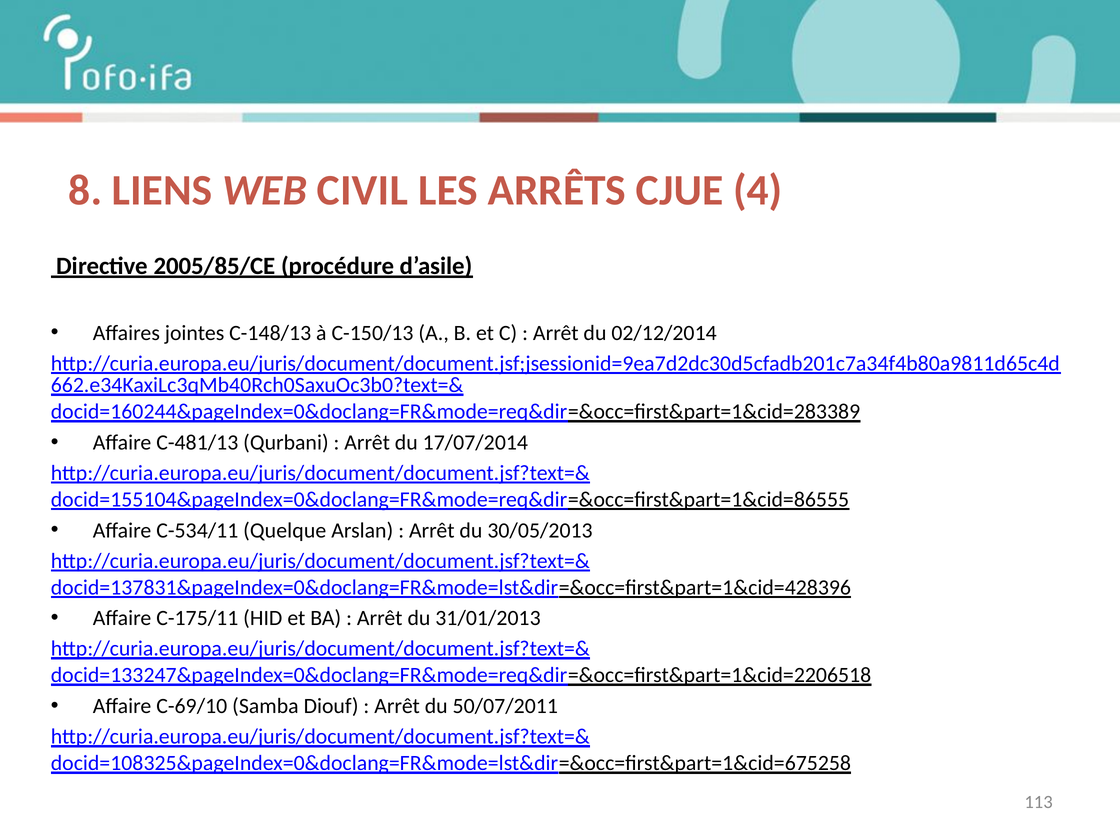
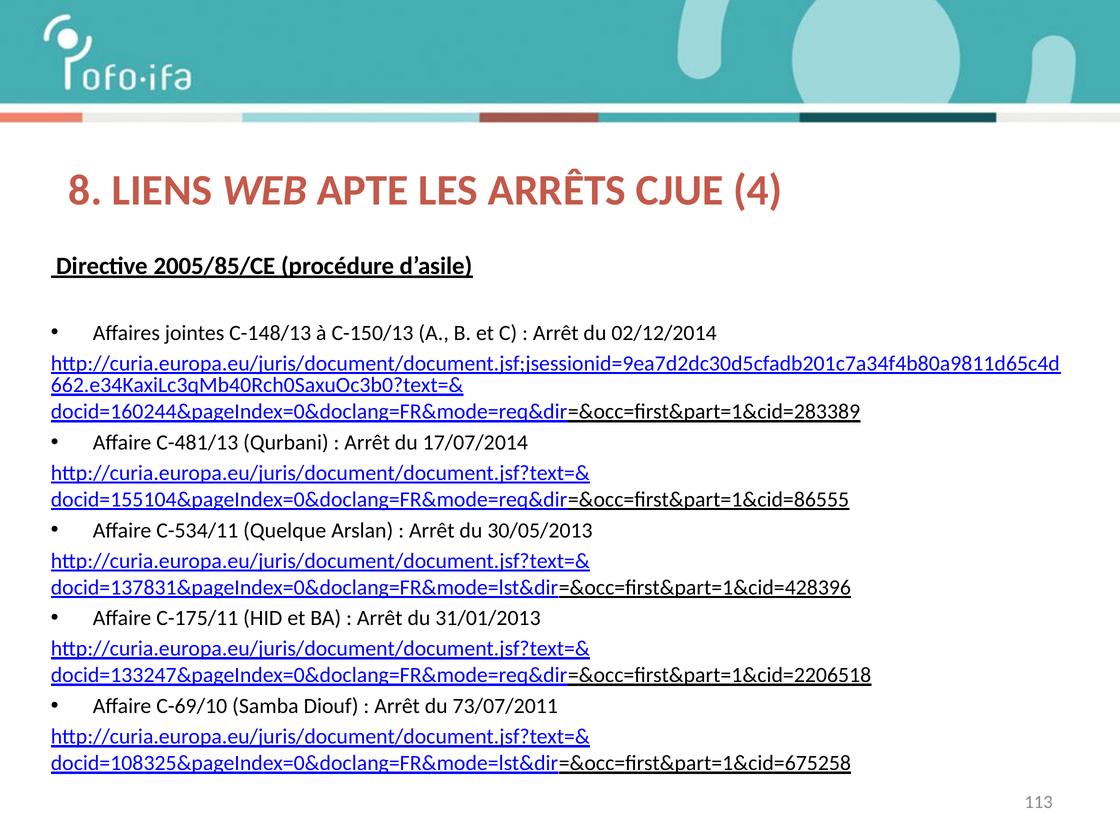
CIVIL: CIVIL -> APTE
50/07/2011: 50/07/2011 -> 73/07/2011
